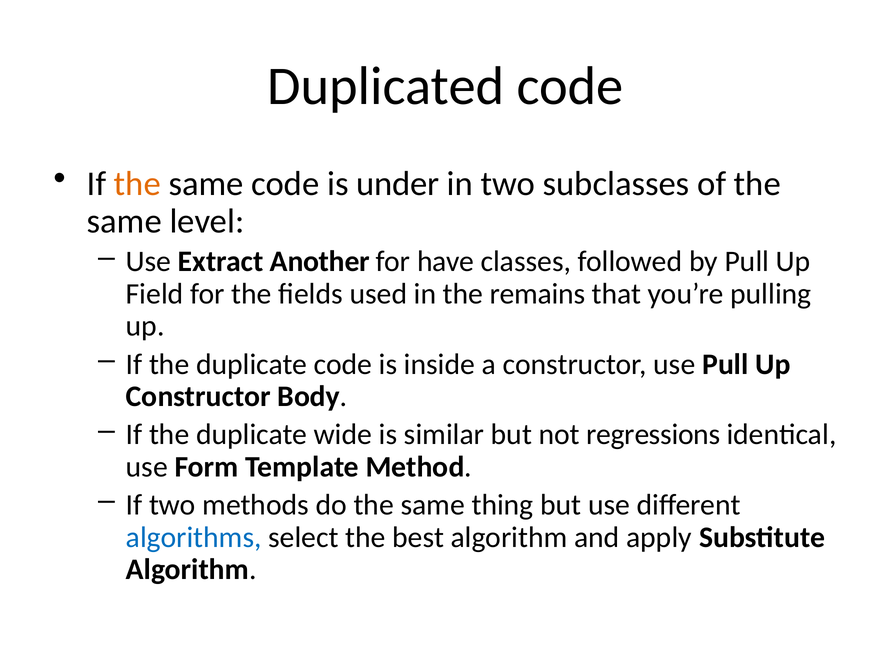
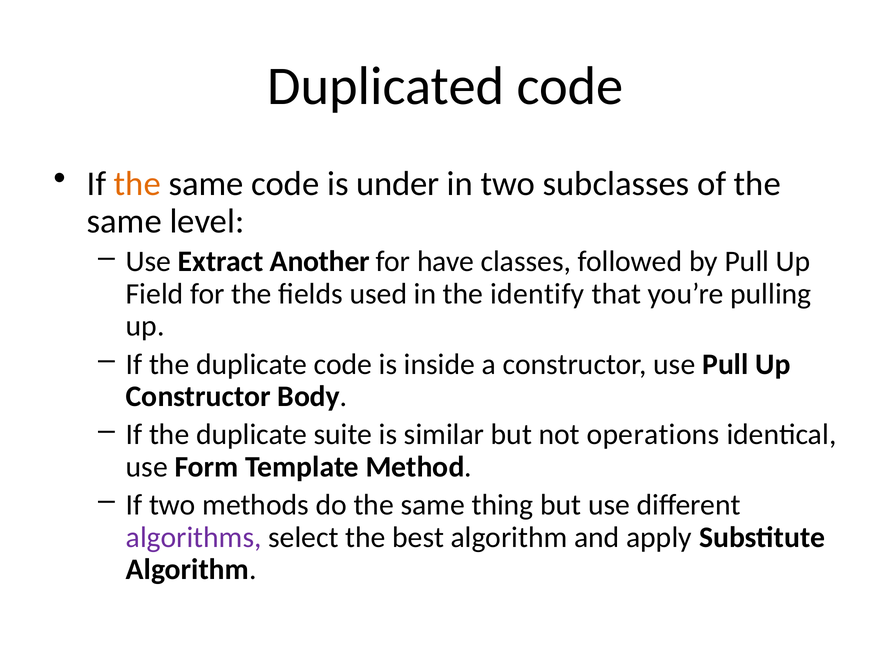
remains: remains -> identify
wide: wide -> suite
regressions: regressions -> operations
algorithms colour: blue -> purple
